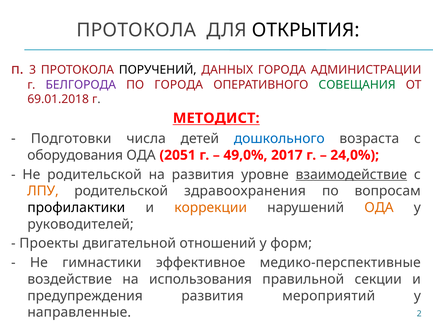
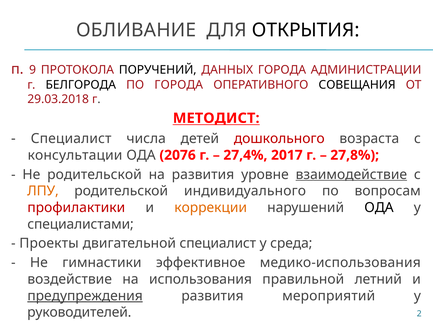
ПРОТОКОЛА at (136, 30): ПРОТОКОЛА -> ОБЛИВАНИЕ
3: 3 -> 9
БЕЛГОРОДА colour: purple -> black
СОВЕЩАНИЯ colour: green -> black
69.01.2018: 69.01.2018 -> 29.03.2018
Подготовки at (71, 139): Подготовки -> Специалист
дошкольного colour: blue -> red
оборудования: оборудования -> консультации
2051: 2051 -> 2076
49,0%: 49,0% -> 27,4%
24,0%: 24,0% -> 27,8%
здравоохранения: здравоохранения -> индивидуального
профилактики colour: black -> red
ОДА at (379, 208) colour: orange -> black
руководителей: руководителей -> специалистами
двигательной отношений: отношений -> специалист
форм: форм -> среда
медико-перспективные: медико-перспективные -> медико-использования
секции: секции -> летний
предупреждения underline: none -> present
направленные: направленные -> руководителей
